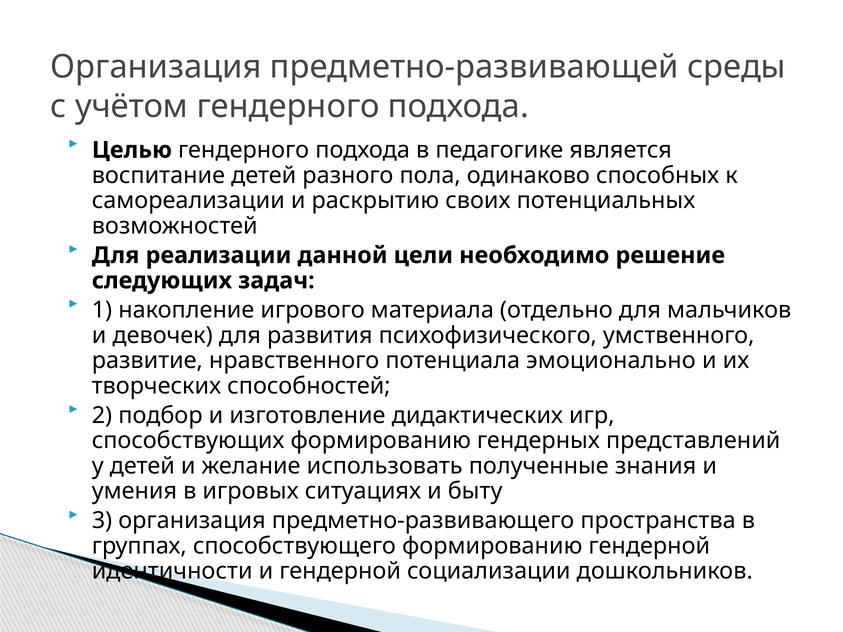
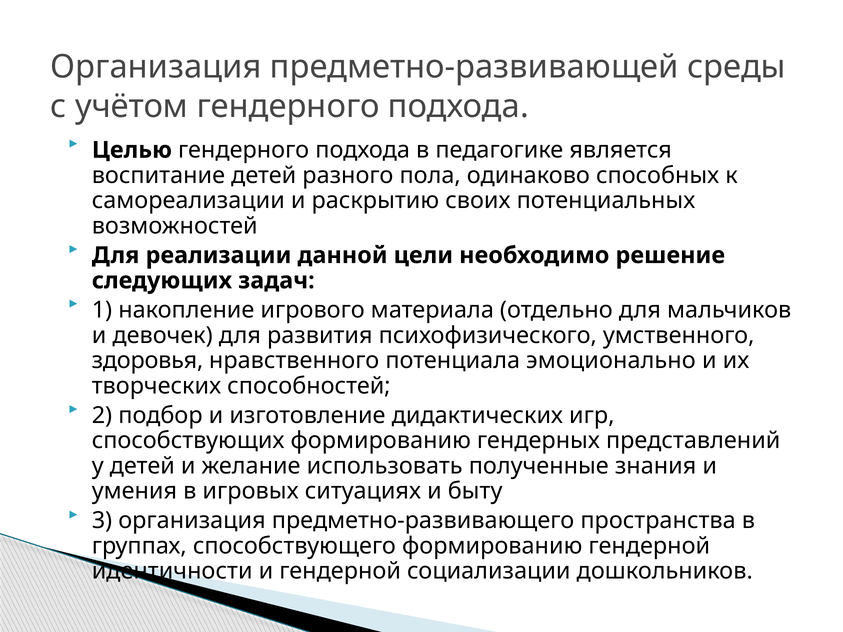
развитие: развитие -> здоровья
